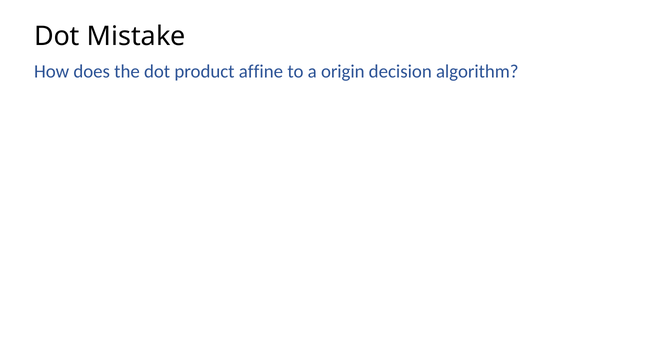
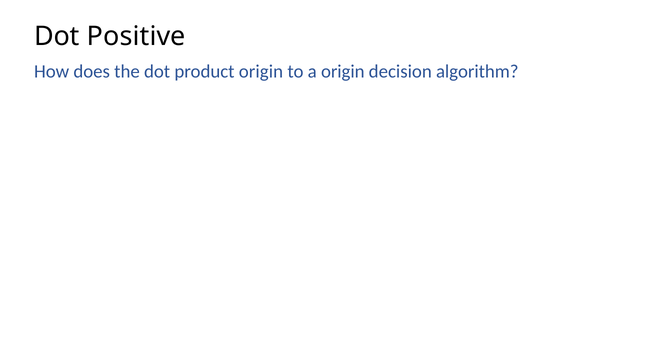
Mistake: Mistake -> Positive
product affine: affine -> origin
